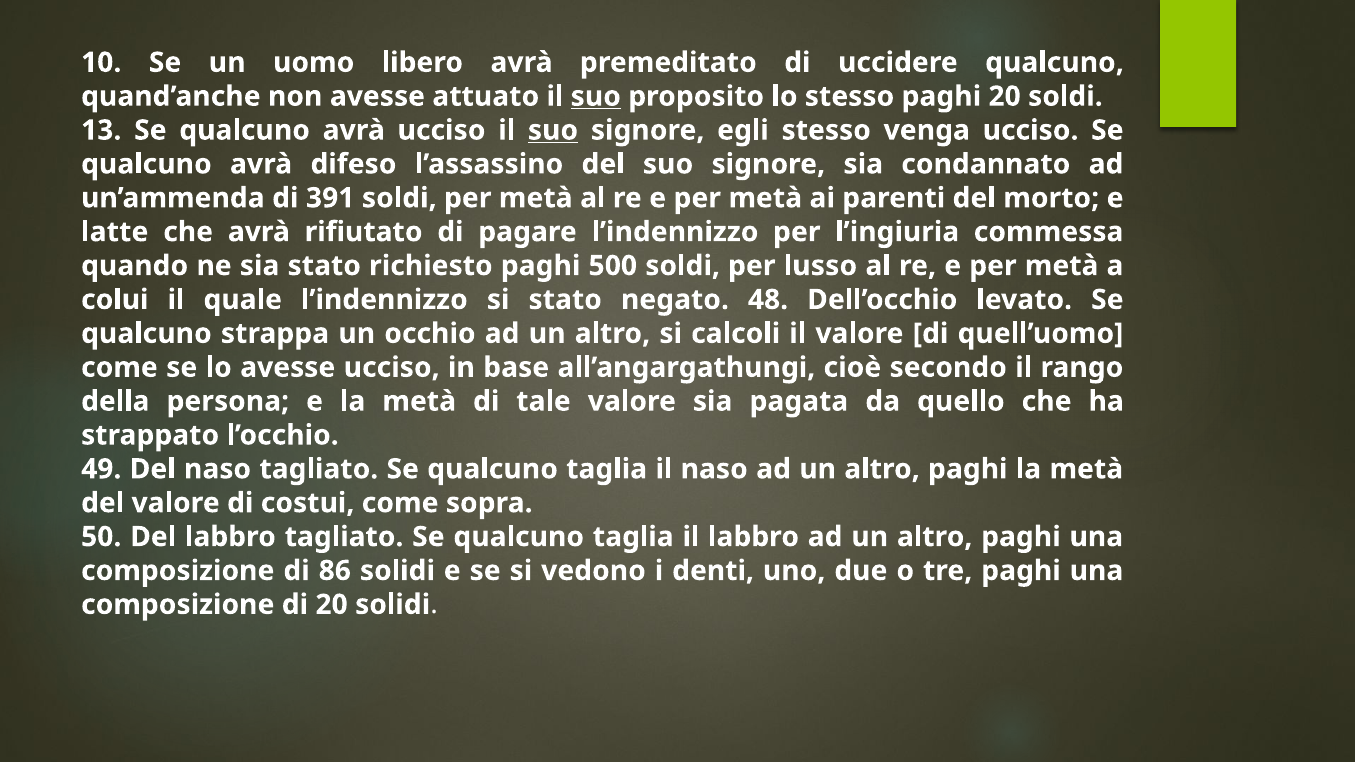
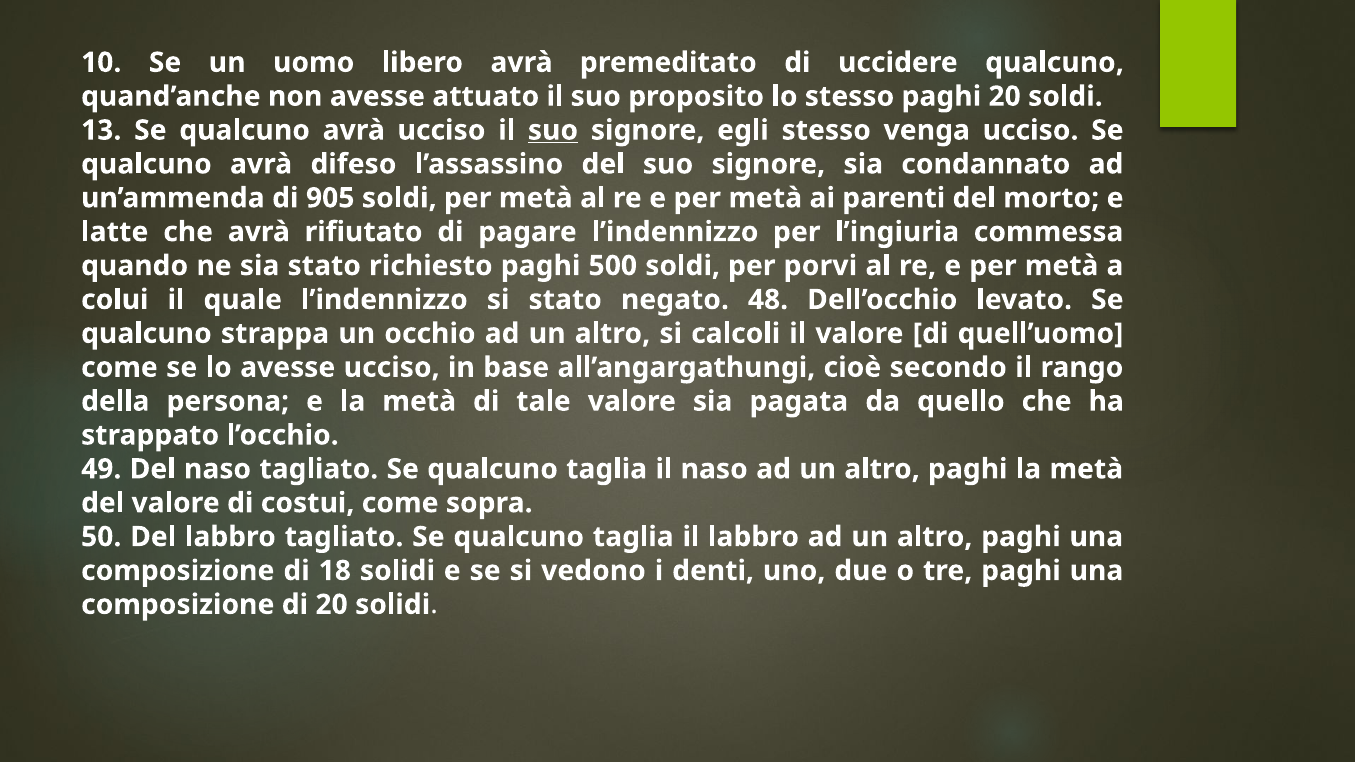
suo at (596, 96) underline: present -> none
391: 391 -> 905
lusso: lusso -> porvi
86: 86 -> 18
